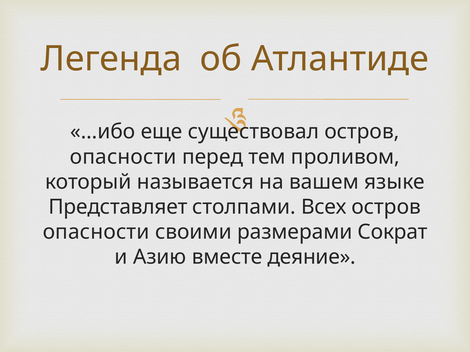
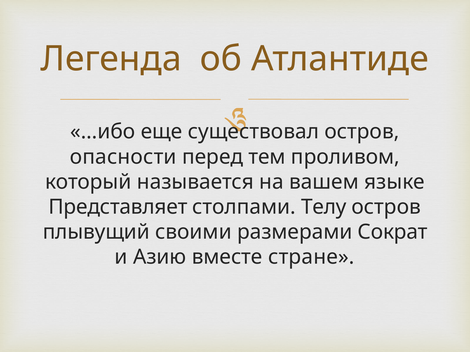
Всех: Всех -> Телу
опасности at (96, 232): опасности -> плывущий
деяние: деяние -> стране
